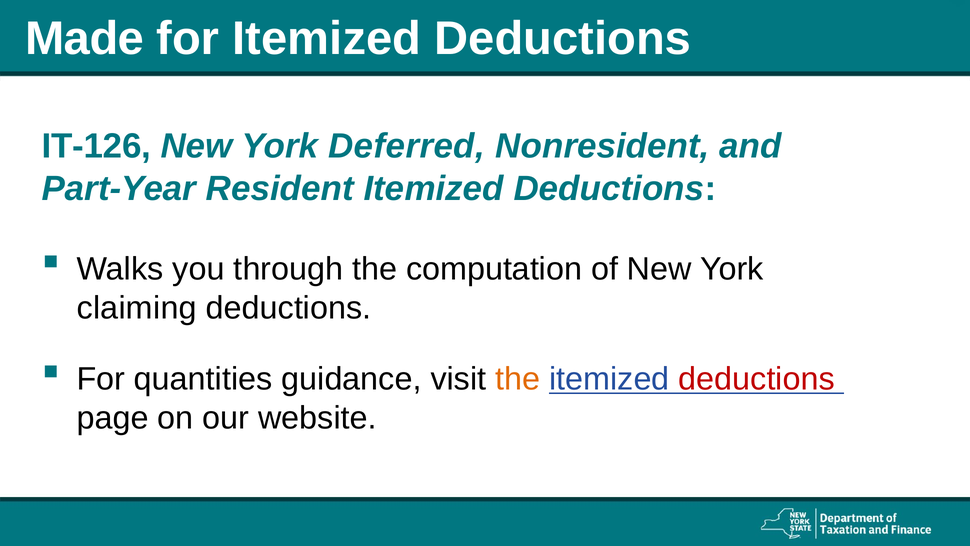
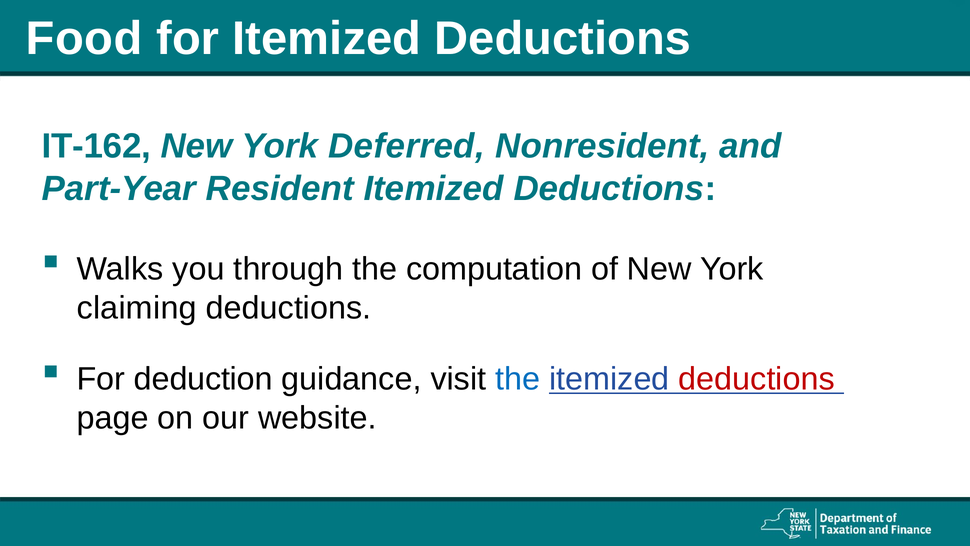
Made: Made -> Food
IT-126: IT-126 -> IT-162
quantities: quantities -> deduction
the at (518, 379) colour: orange -> blue
